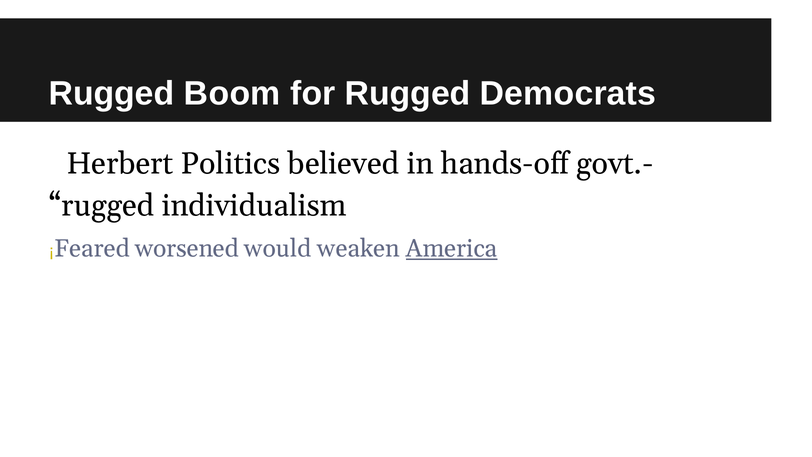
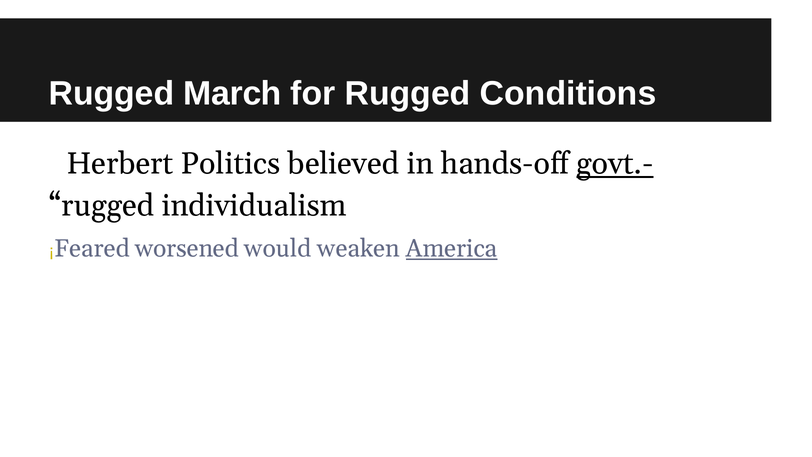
Boom: Boom -> March
Democrats: Democrats -> Conditions
govt.- underline: none -> present
